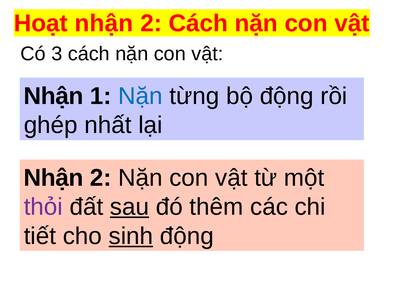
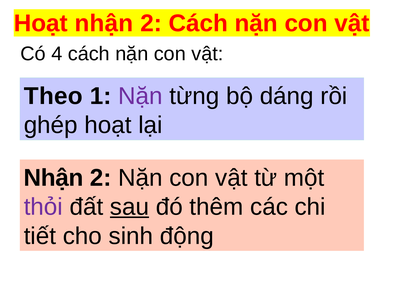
3: 3 -> 4
Nhận at (54, 96): Nhận -> Theo
Nặn at (140, 96) colour: blue -> purple
bộ động: động -> dáng
ghép nhất: nhất -> hoạt
sinh underline: present -> none
